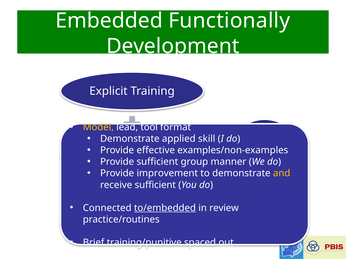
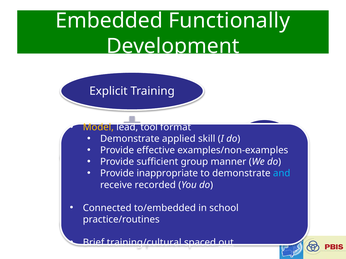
improvement: improvement -> inappropriate
and colour: yellow -> light blue
receive sufficient: sufficient -> recorded
to/embedded underline: present -> none
review: review -> school
training/punitive: training/punitive -> training/cultural
